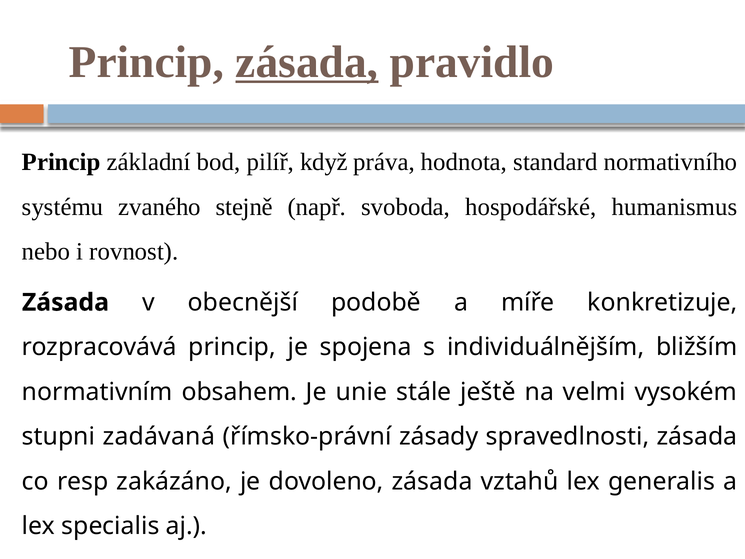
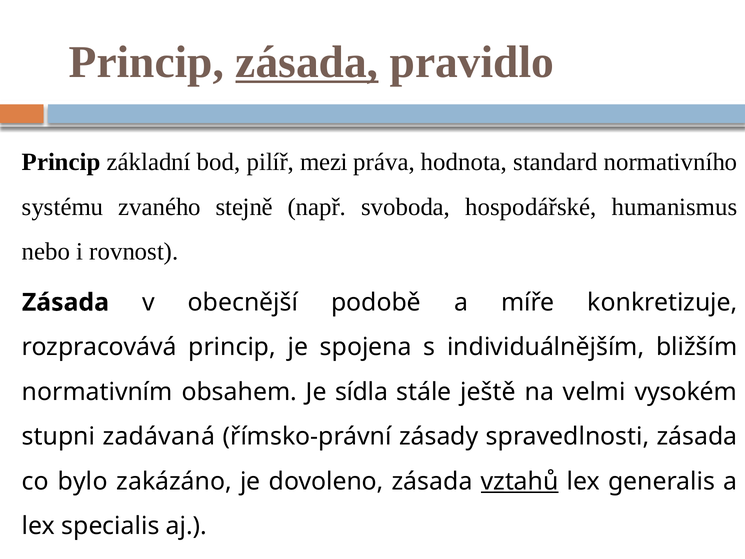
když: když -> mezi
unie: unie -> sídla
resp: resp -> bylo
vztahů underline: none -> present
